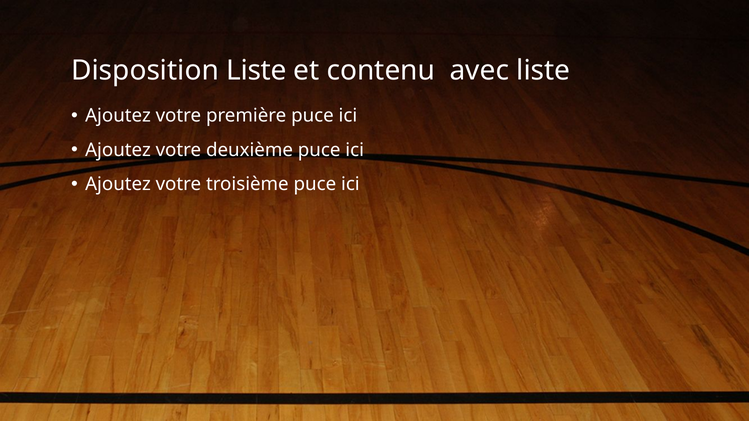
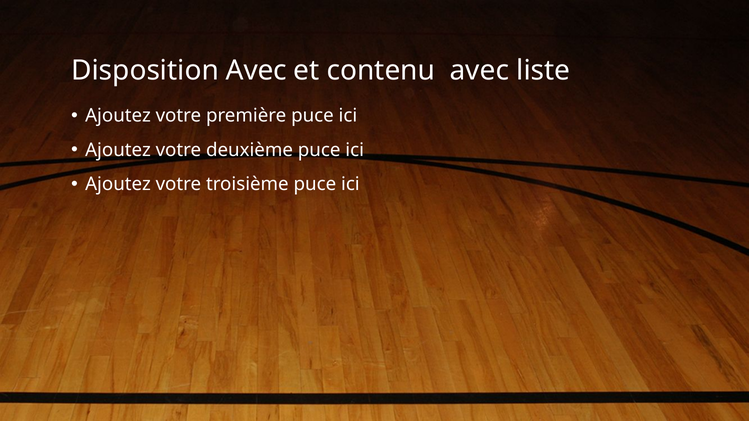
Disposition Liste: Liste -> Avec
